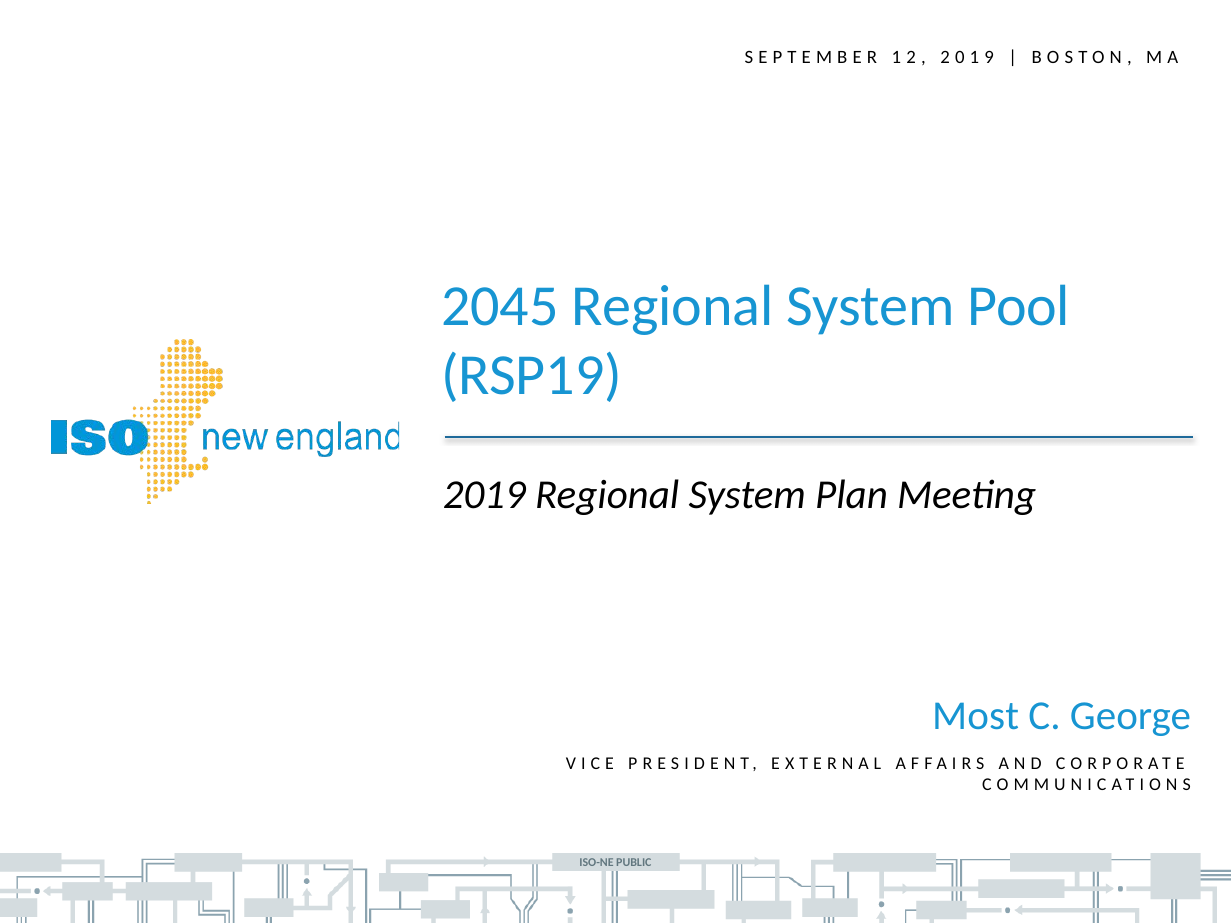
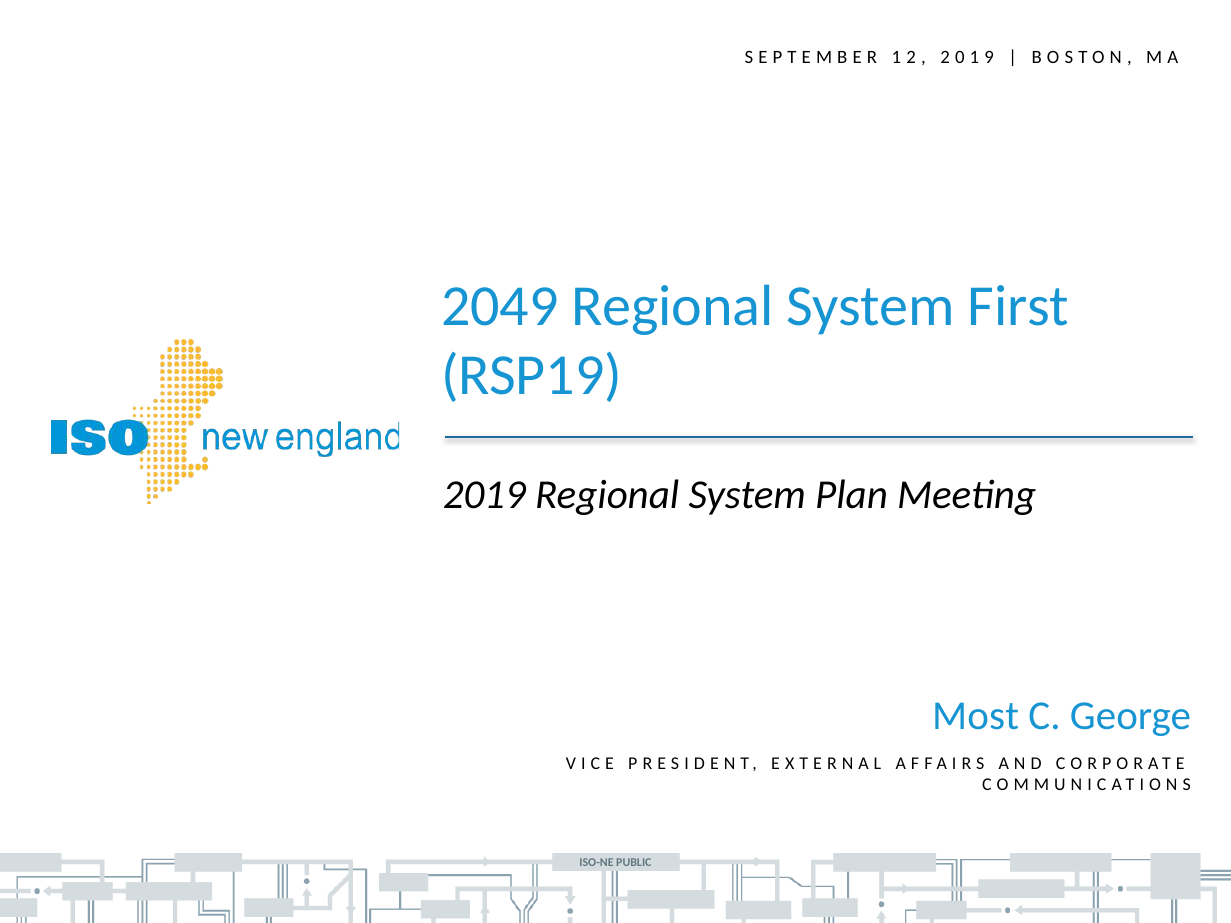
2045: 2045 -> 2049
Pool: Pool -> First
